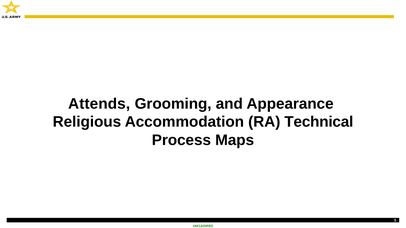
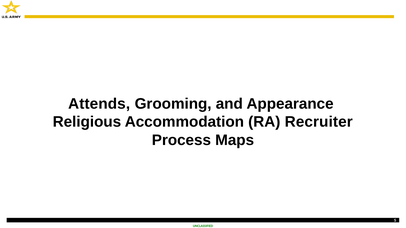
Technical: Technical -> Recruiter
